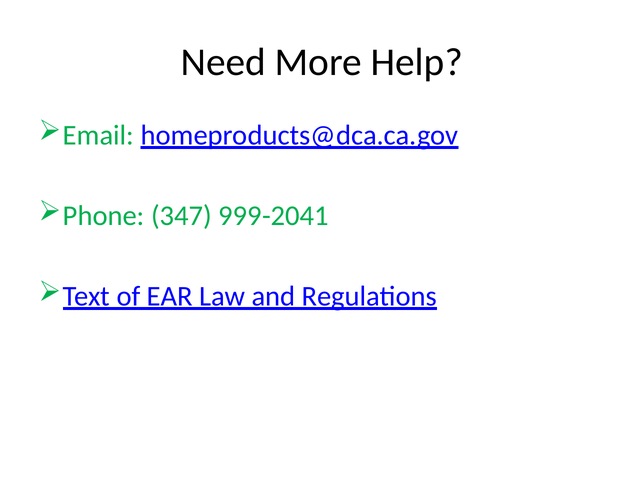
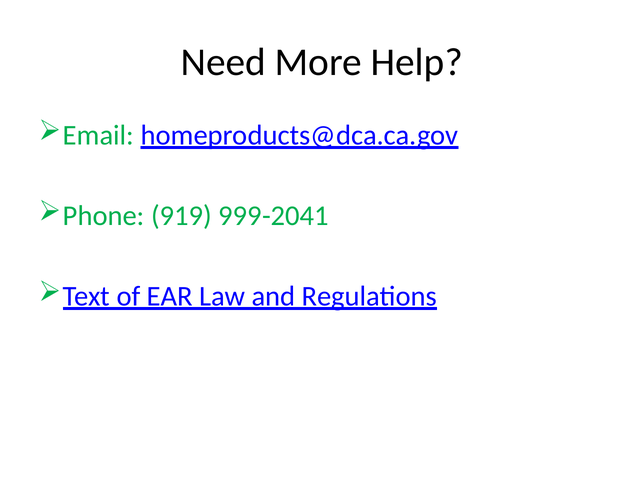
347: 347 -> 919
